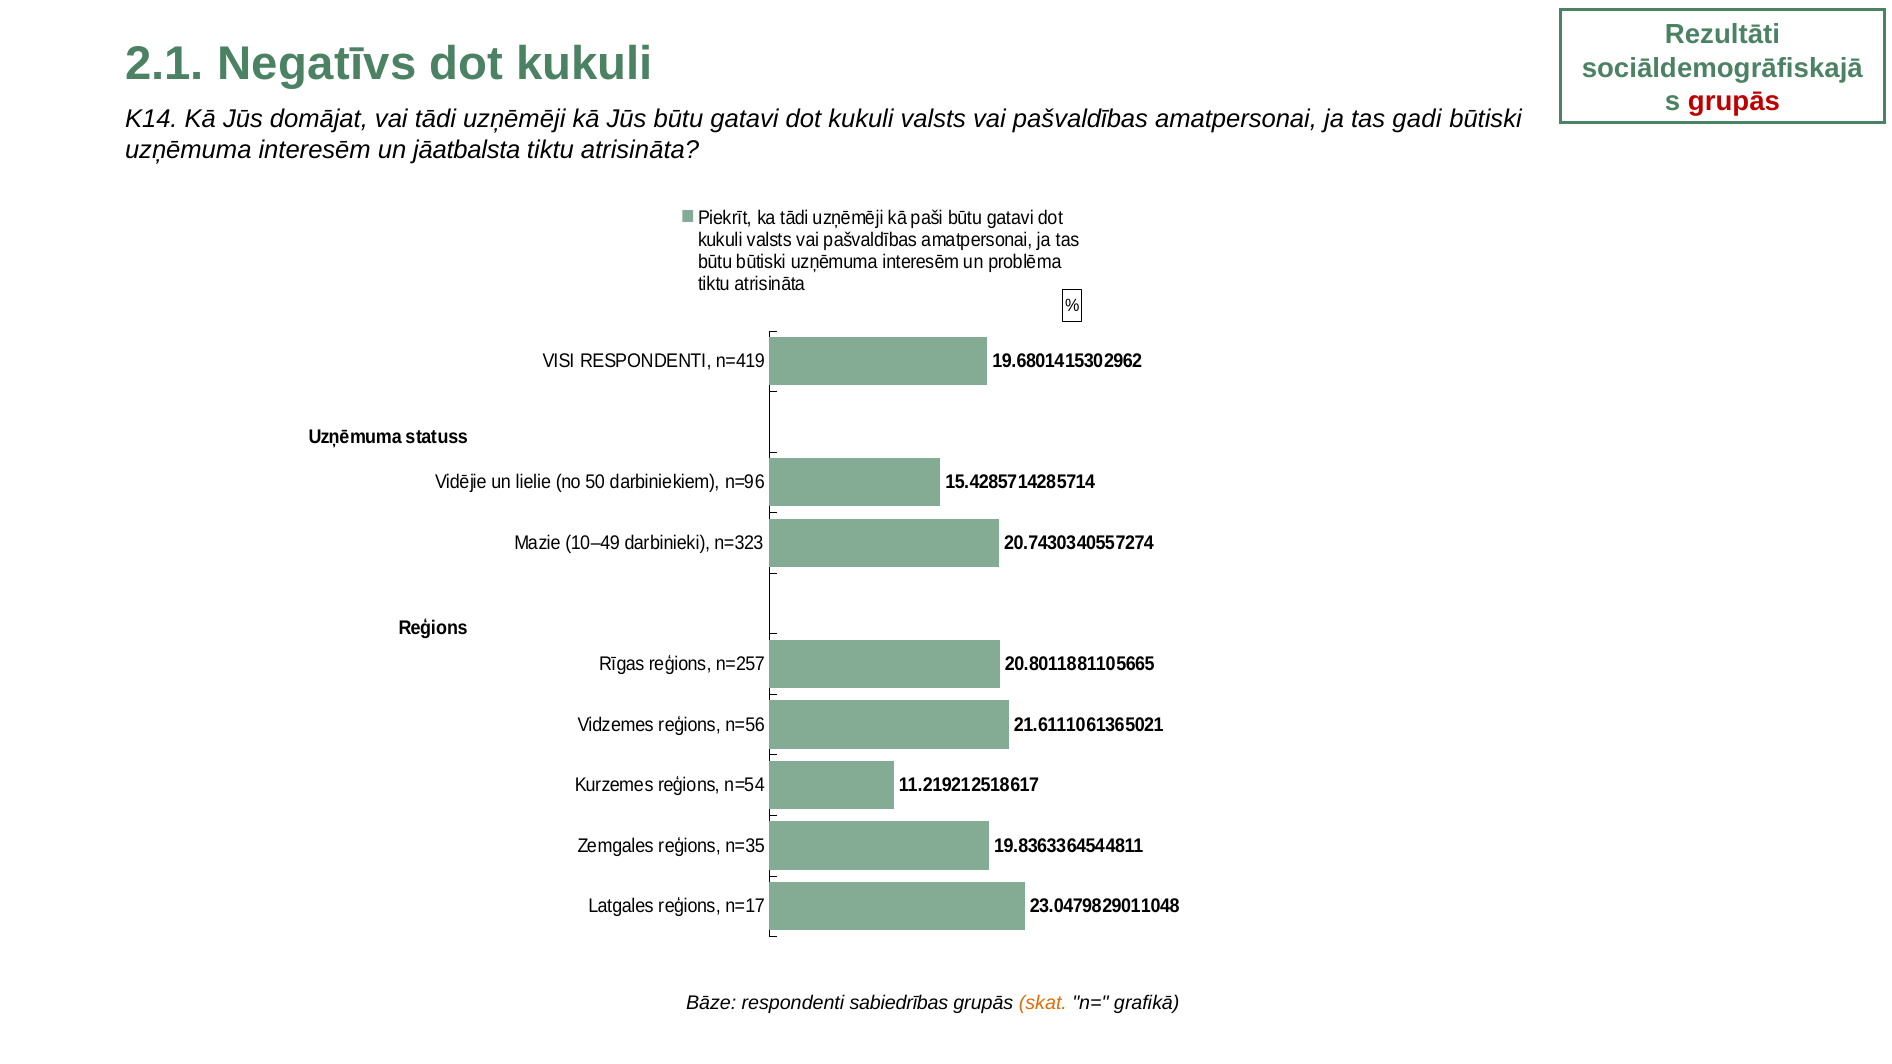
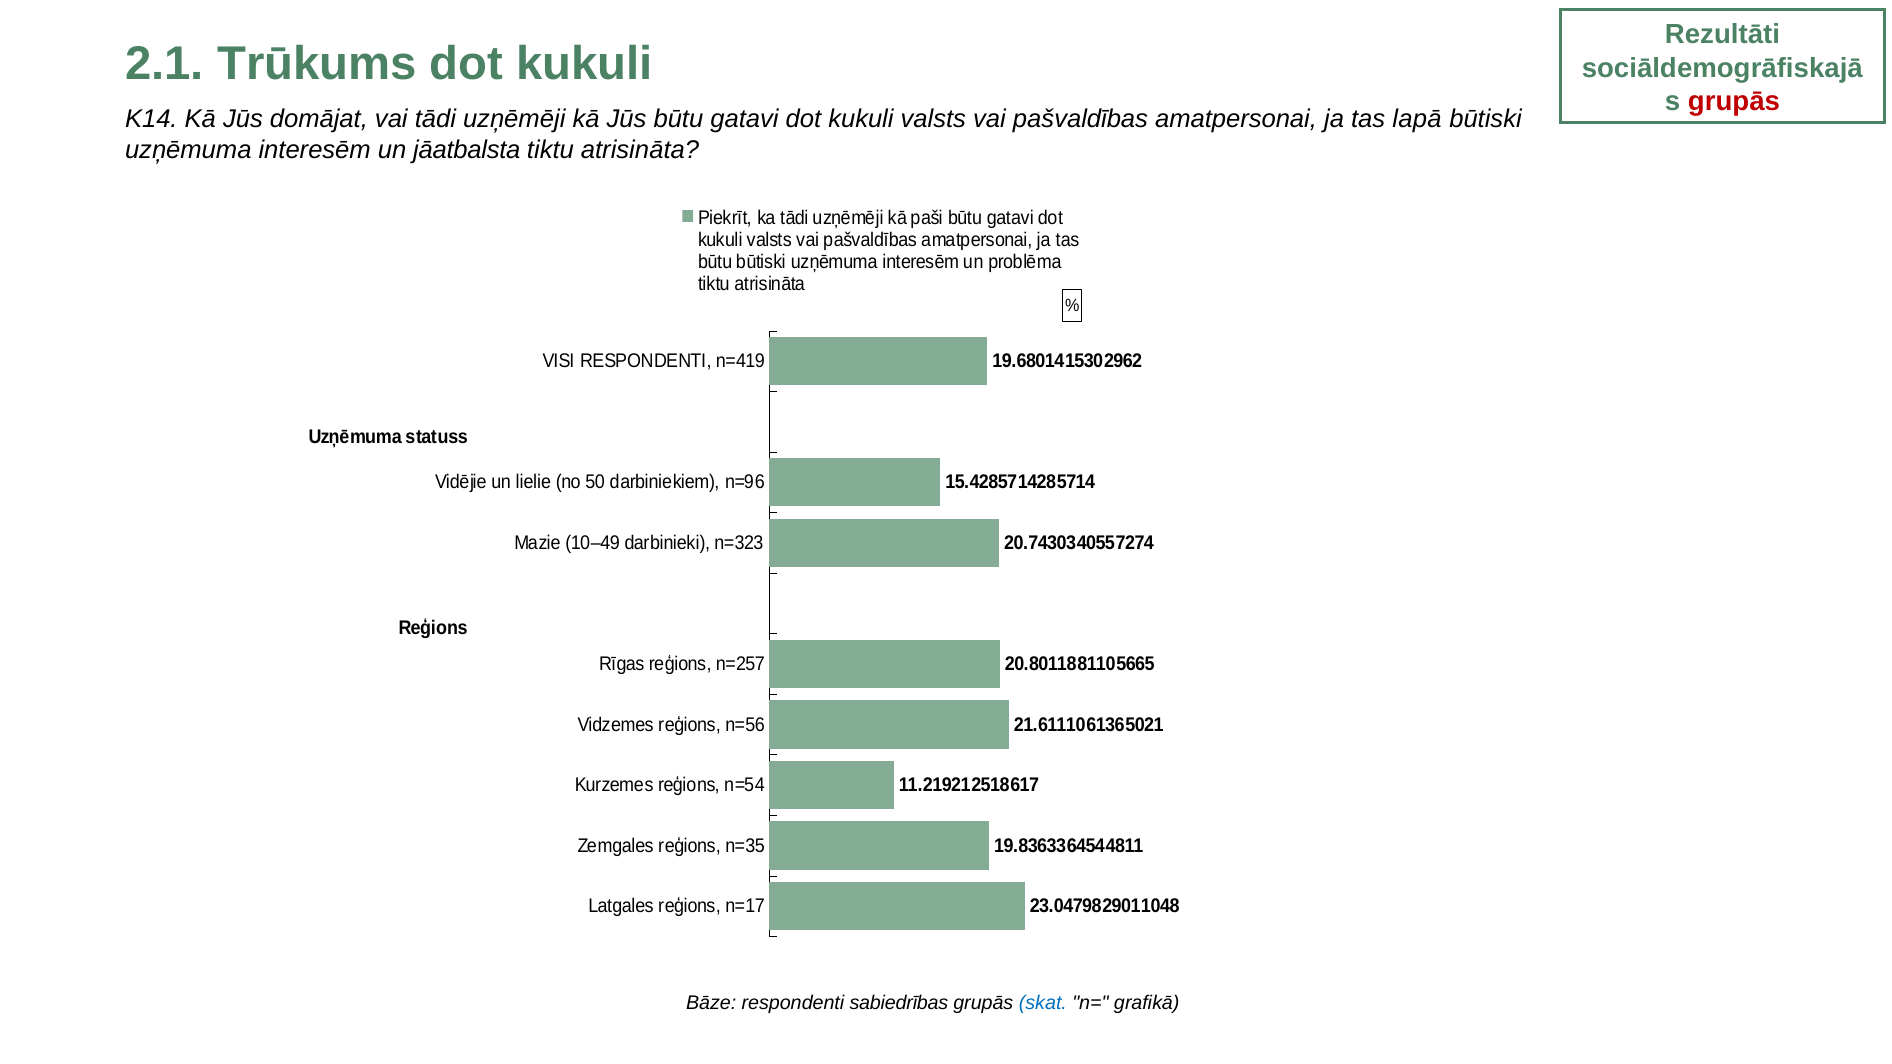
Negatīvs: Negatīvs -> Trūkums
gadi: gadi -> lapā
skat colour: orange -> blue
